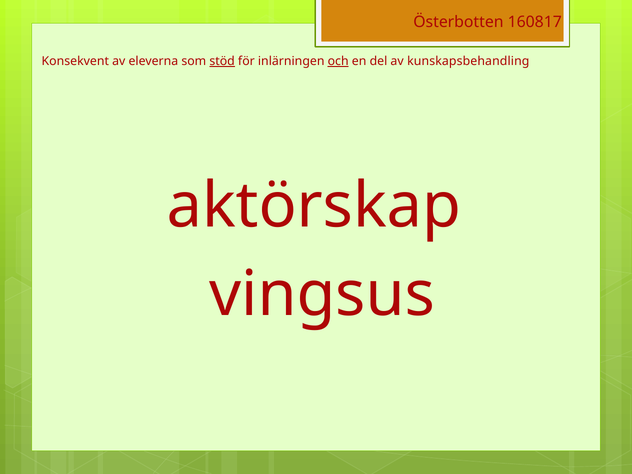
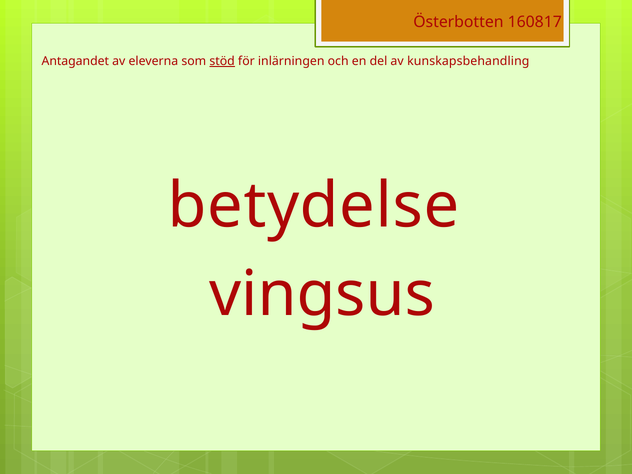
Konsekvent: Konsekvent -> Antagandet
och underline: present -> none
aktörskap: aktörskap -> betydelse
